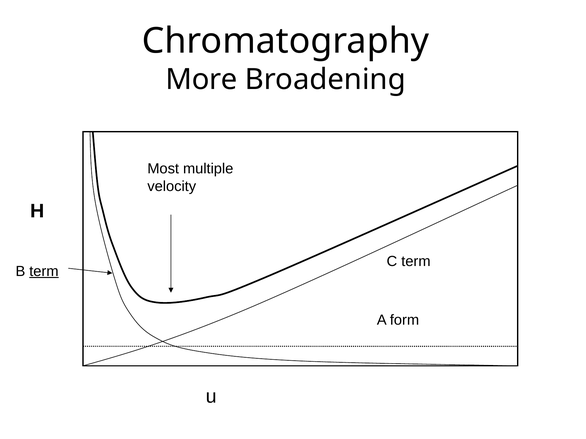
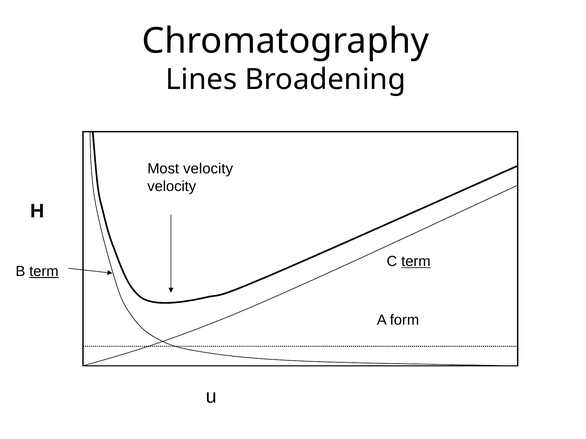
More: More -> Lines
Most multiple: multiple -> velocity
term at (416, 262) underline: none -> present
